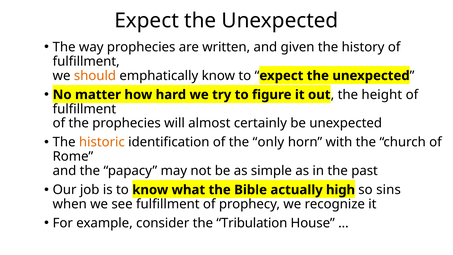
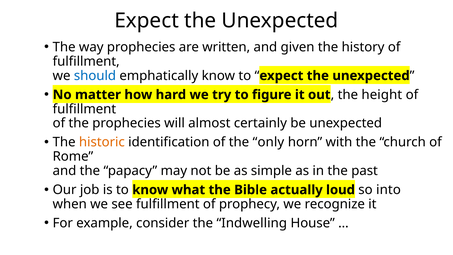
should colour: orange -> blue
high: high -> loud
sins: sins -> into
Tribulation: Tribulation -> Indwelling
